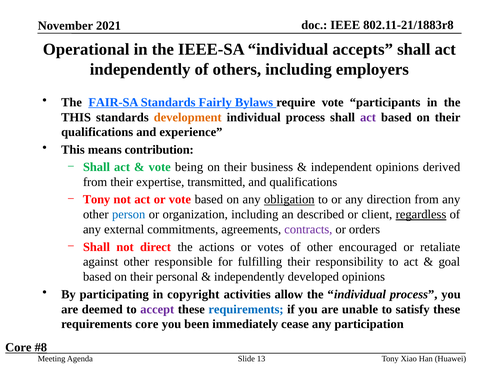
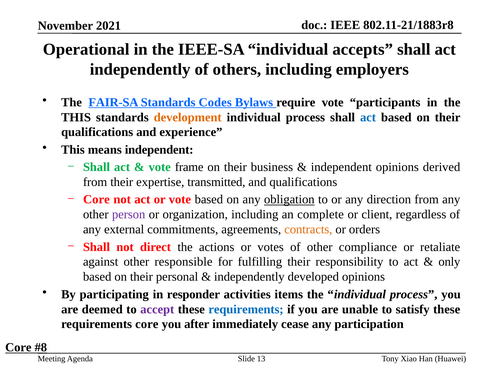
Fairly: Fairly -> Codes
act at (368, 117) colour: purple -> blue
means contribution: contribution -> independent
being: being -> frame
Tony at (97, 200): Tony -> Core
person colour: blue -> purple
described: described -> complete
regardless underline: present -> none
contracts colour: purple -> orange
encouraged: encouraged -> compliance
goal: goal -> only
copyright: copyright -> responder
allow: allow -> items
been: been -> after
